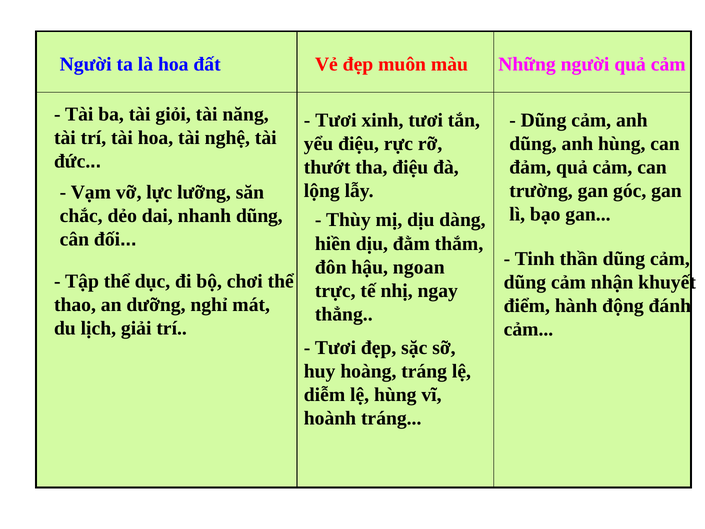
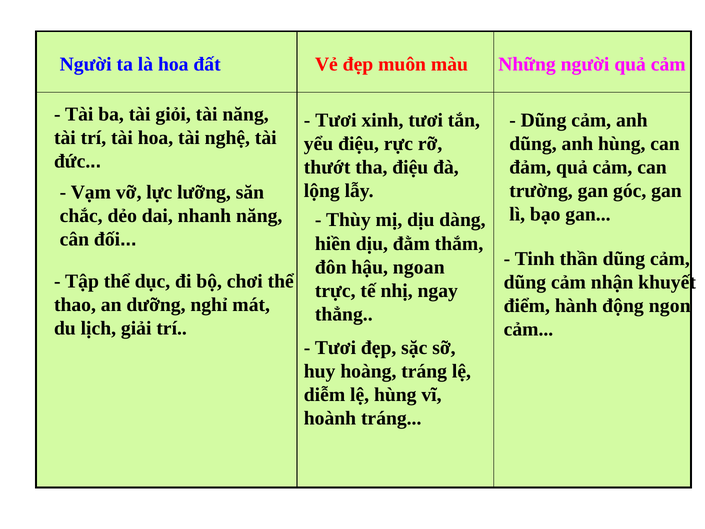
nhanh dũng: dũng -> năng
đánh: đánh -> ngon
